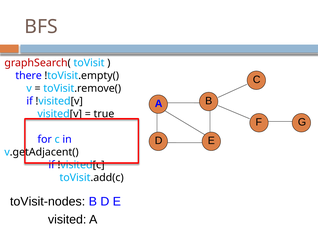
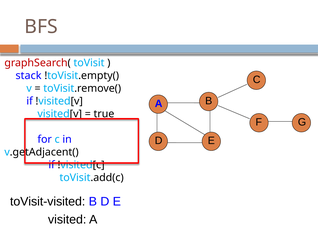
there: there -> stack
toVisit-nodes: toVisit-nodes -> toVisit-visited
